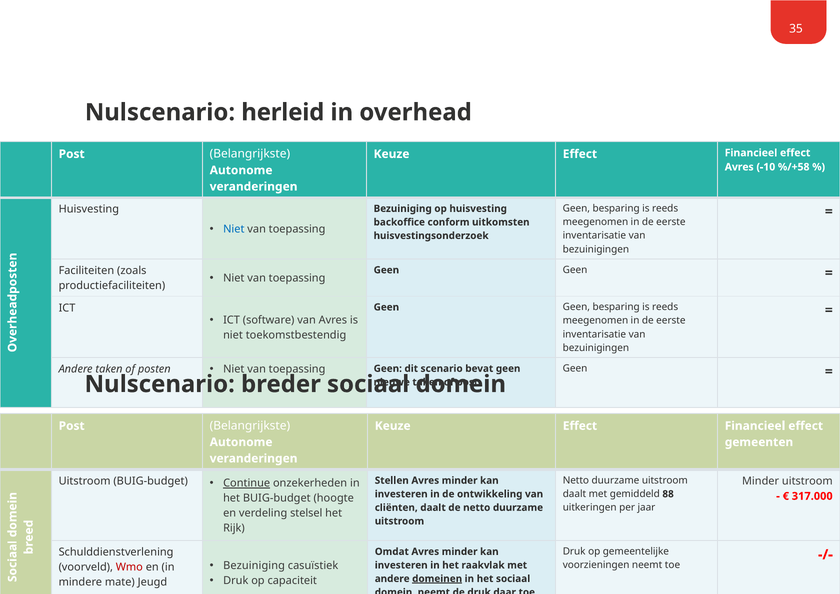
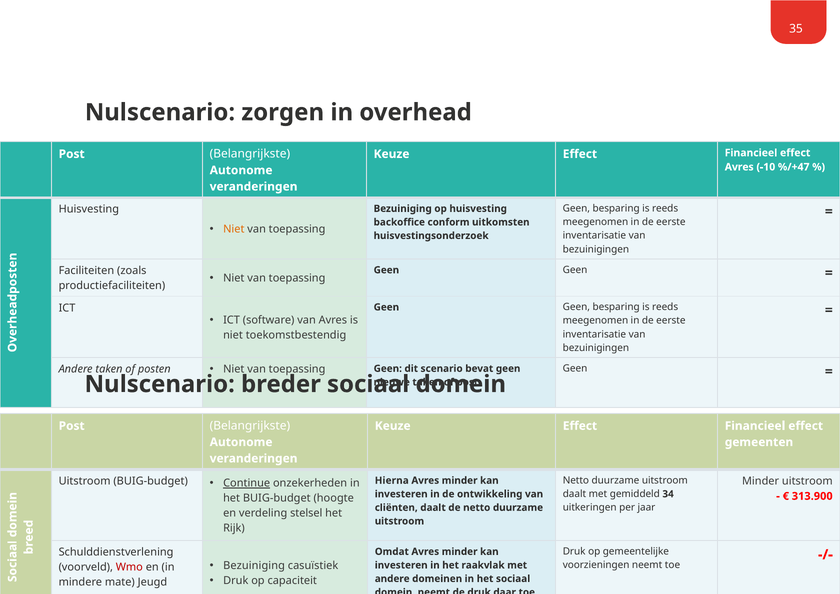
herleid: herleid -> zorgen
%/+58: %/+58 -> %/+47
Niet at (234, 229) colour: blue -> orange
Stellen: Stellen -> Hierna
88: 88 -> 34
317.000: 317.000 -> 313.900
domeinen underline: present -> none
